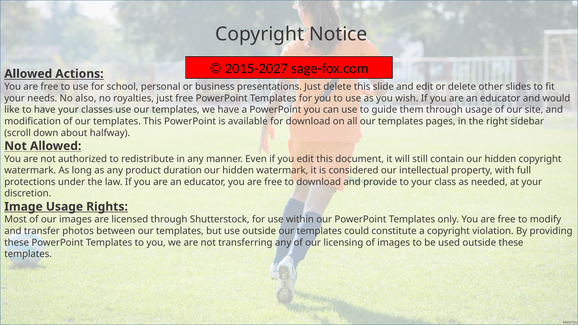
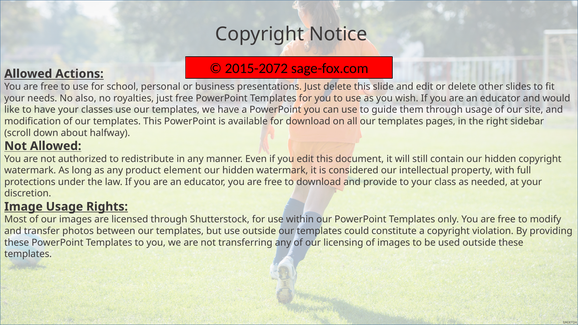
2015-2027: 2015-2027 -> 2015-2072
duration: duration -> element
